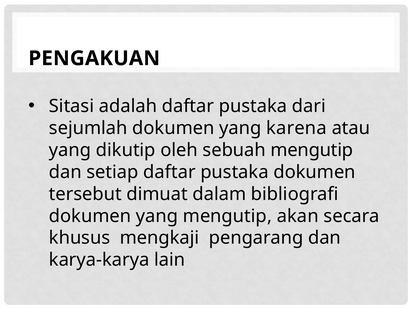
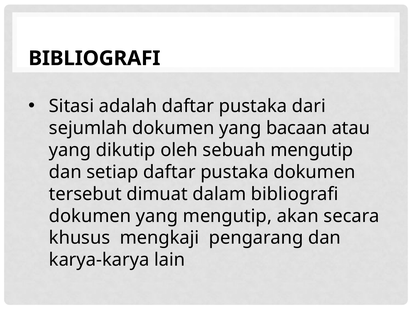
PENGAKUAN at (94, 58): PENGAKUAN -> BIBLIOGRAFI
karena: karena -> bacaan
